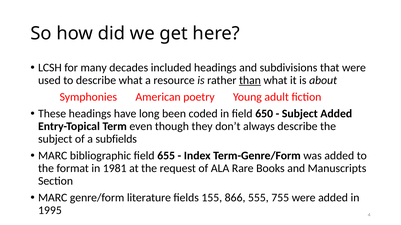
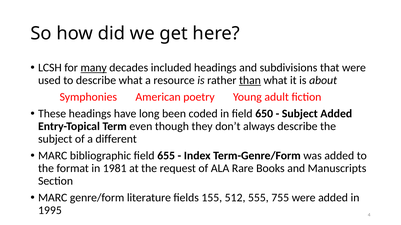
many underline: none -> present
subfields: subfields -> different
866: 866 -> 512
